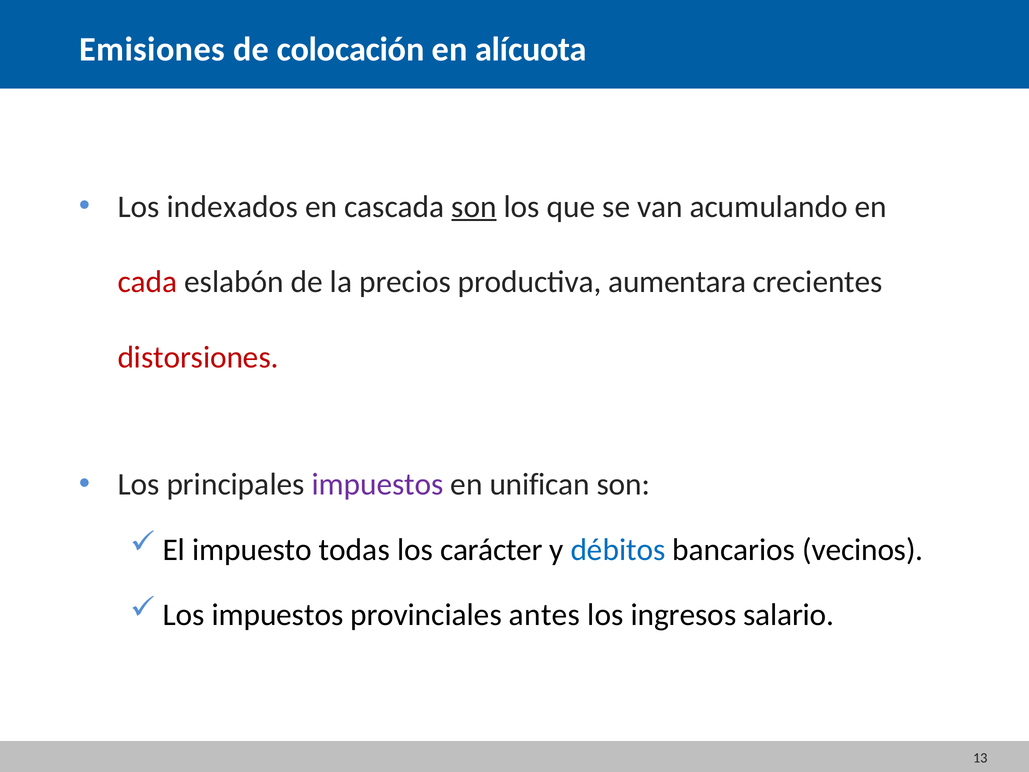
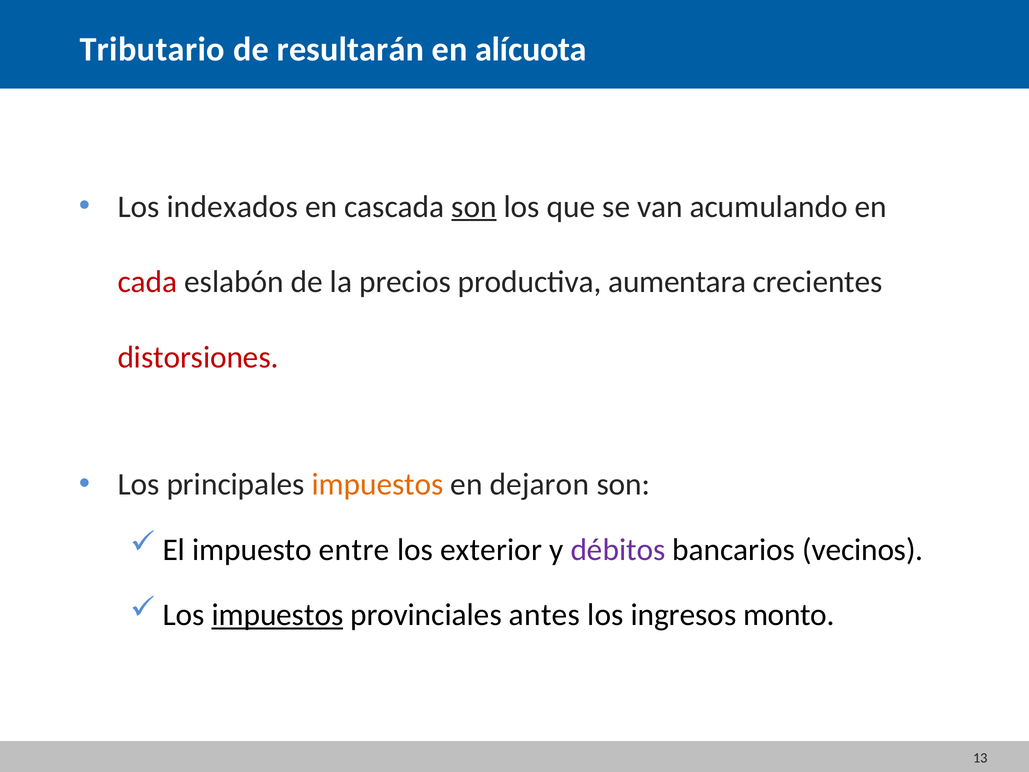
Emisiones: Emisiones -> Tributario
colocación: colocación -> resultarán
impuestos at (378, 484) colour: purple -> orange
unifican: unifican -> dejaron
todas: todas -> entre
carácter: carácter -> exterior
débitos colour: blue -> purple
impuestos at (277, 615) underline: none -> present
salario: salario -> monto
